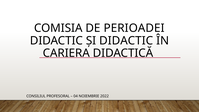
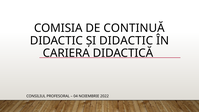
PERIOADEI: PERIOADEI -> CONTINUĂ
